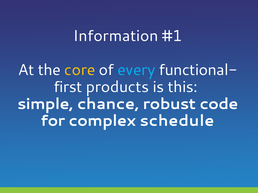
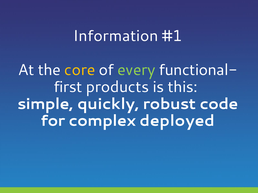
every colour: light blue -> light green
chance: chance -> quickly
schedule: schedule -> deployed
